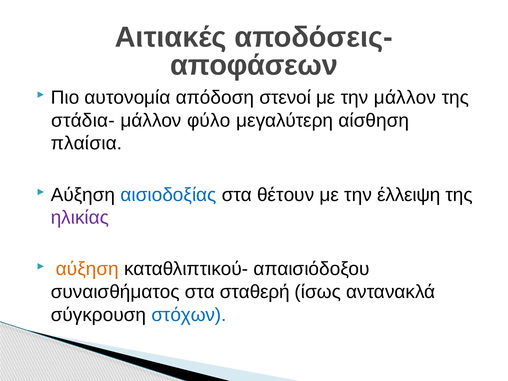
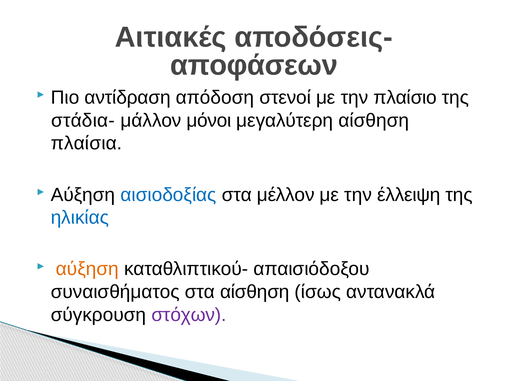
αυτονομία: αυτονομία -> αντίδραση
την μάλλον: μάλλον -> πλαίσιο
φύλο: φύλο -> μόνοι
θέτουν: θέτουν -> μέλλον
ηλικίας colour: purple -> blue
στα σταθερή: σταθερή -> αίσθηση
στόχων colour: blue -> purple
